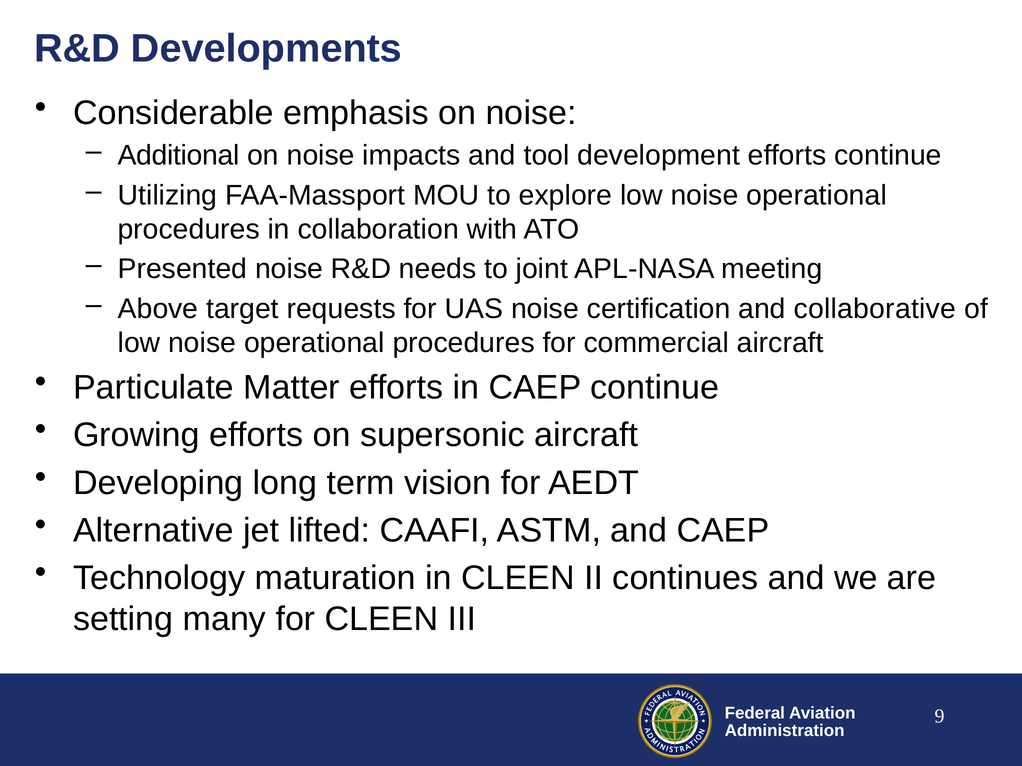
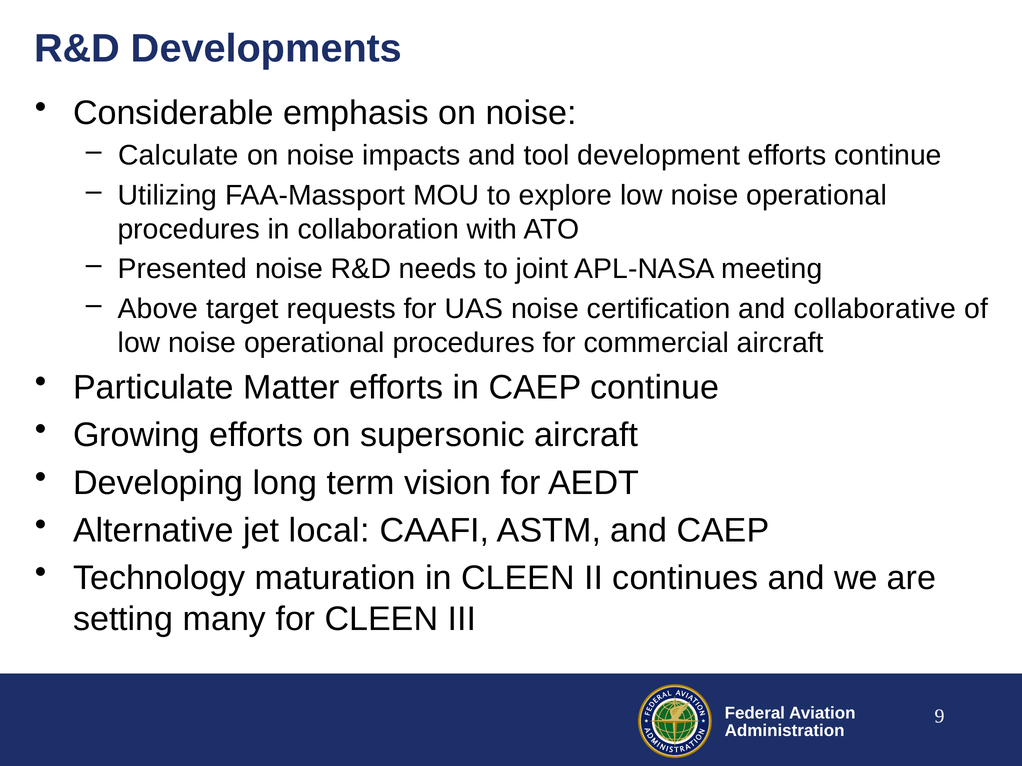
Additional: Additional -> Calculate
lifted: lifted -> local
